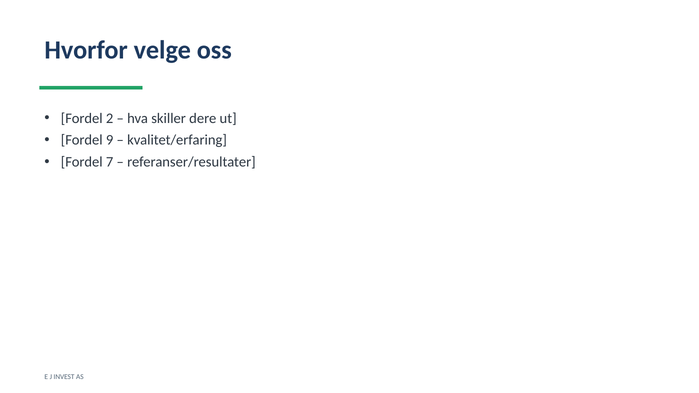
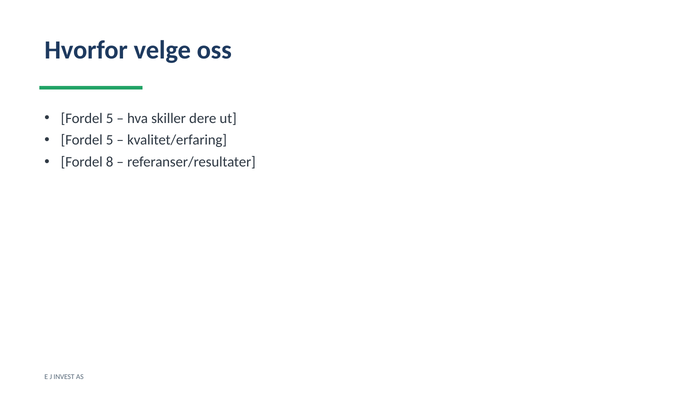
2 at (110, 118): 2 -> 5
9 at (110, 140): 9 -> 5
7: 7 -> 8
